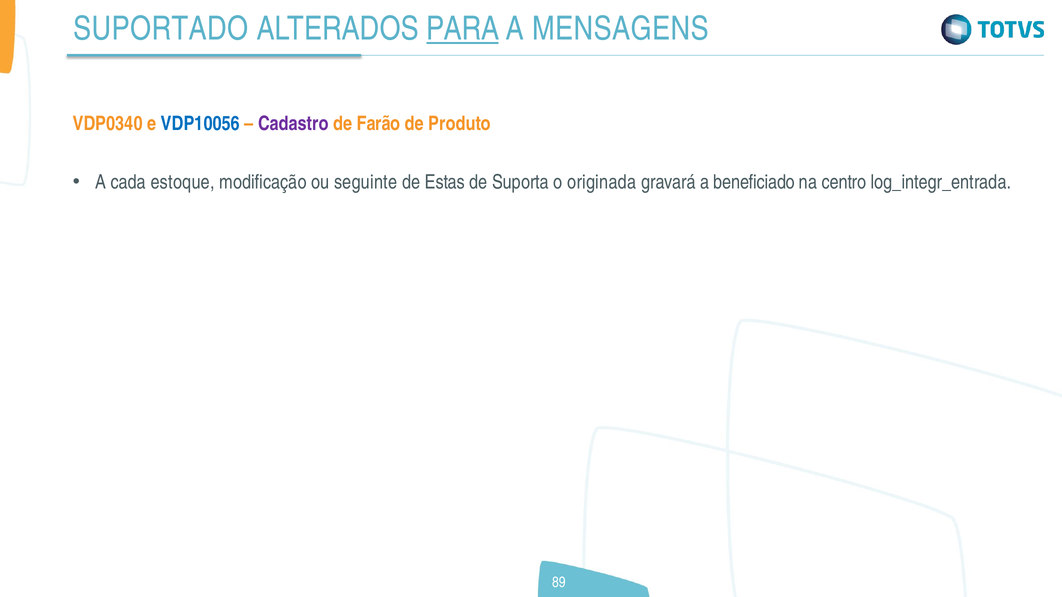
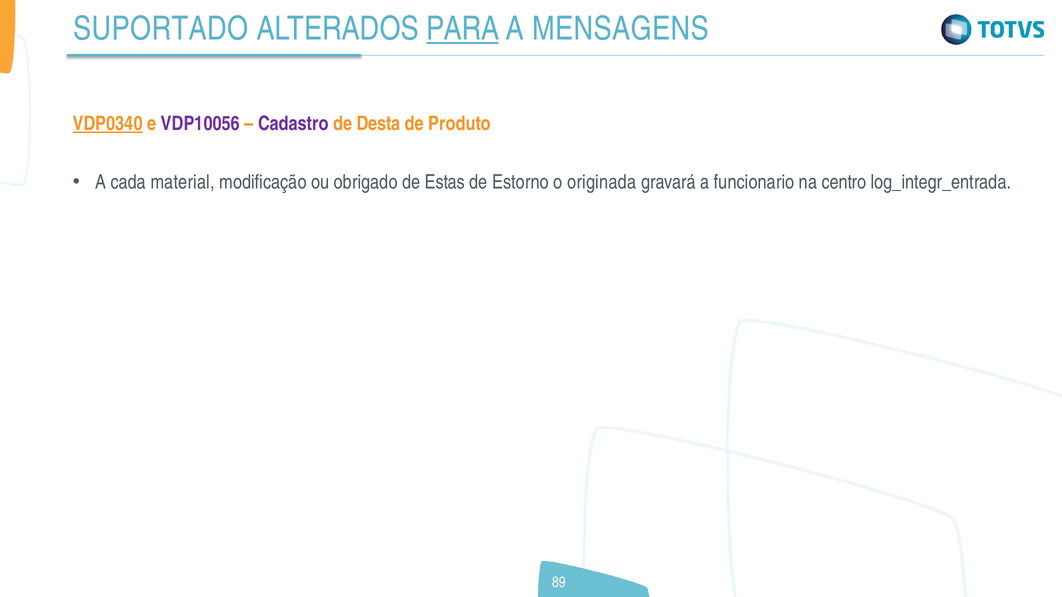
VDP0340 underline: none -> present
VDP10056 colour: blue -> purple
Farão: Farão -> Desta
estoque: estoque -> material
seguinte: seguinte -> obrigado
Suporta: Suporta -> Estorno
beneficiado: beneficiado -> funcionario
